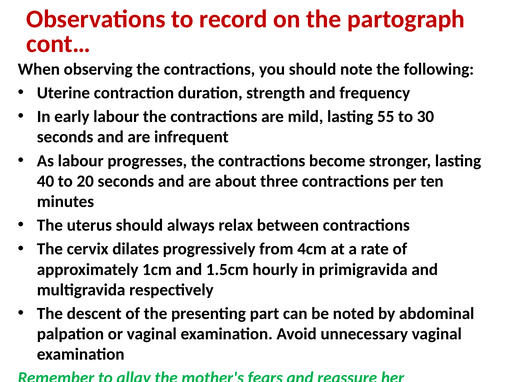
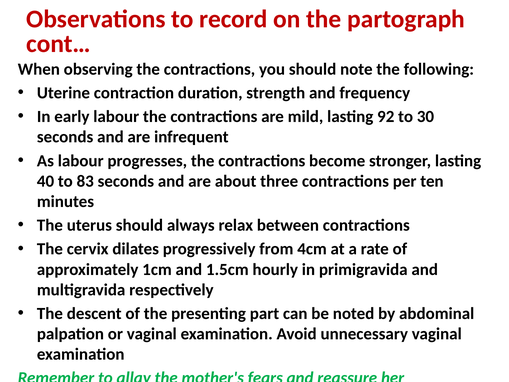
55: 55 -> 92
20: 20 -> 83
